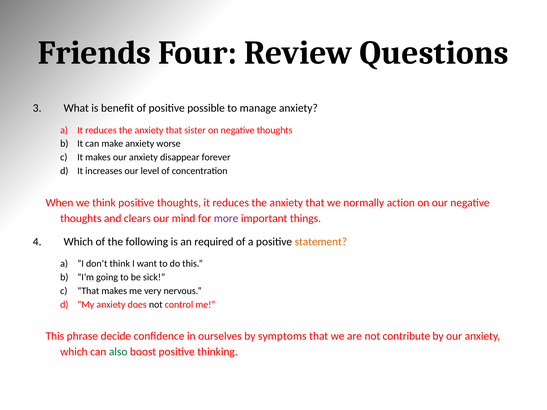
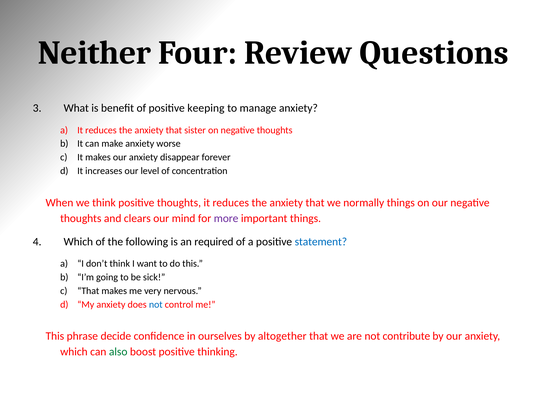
Friends: Friends -> Neither
possible: possible -> keeping
normally action: action -> things
statement colour: orange -> blue
not at (156, 305) colour: black -> blue
symptoms: symptoms -> altogether
